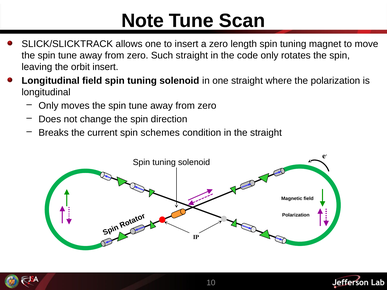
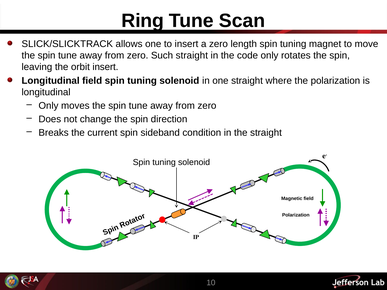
Note: Note -> Ring
schemes: schemes -> sideband
